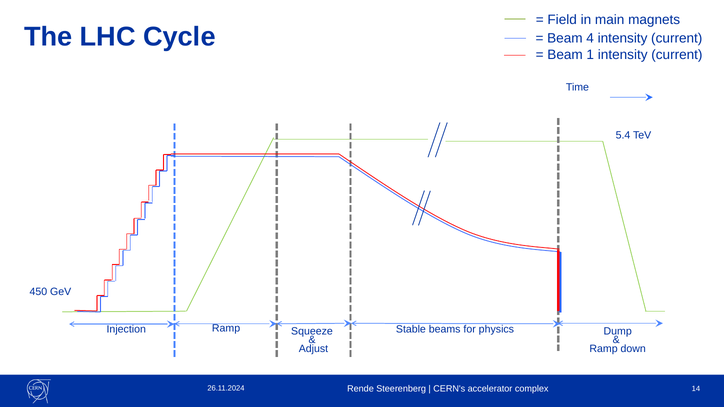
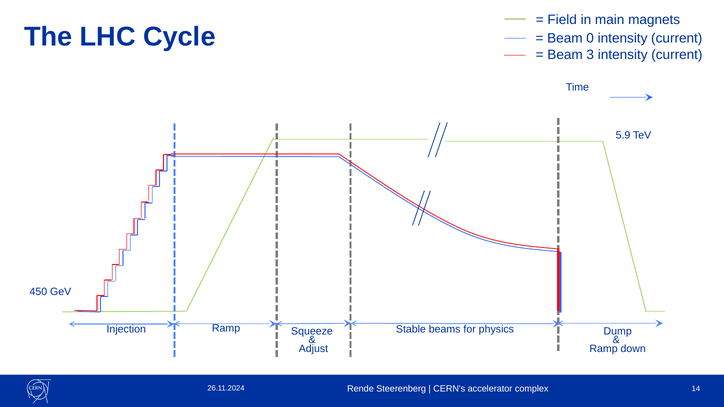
4: 4 -> 0
1: 1 -> 3
5.4: 5.4 -> 5.9
